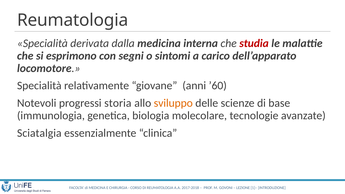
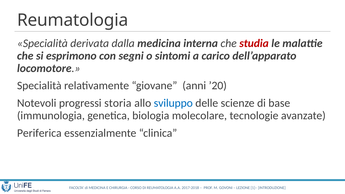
’60: ’60 -> ’20
sviluppo colour: orange -> blue
Sciatalgia: Sciatalgia -> Periferica
